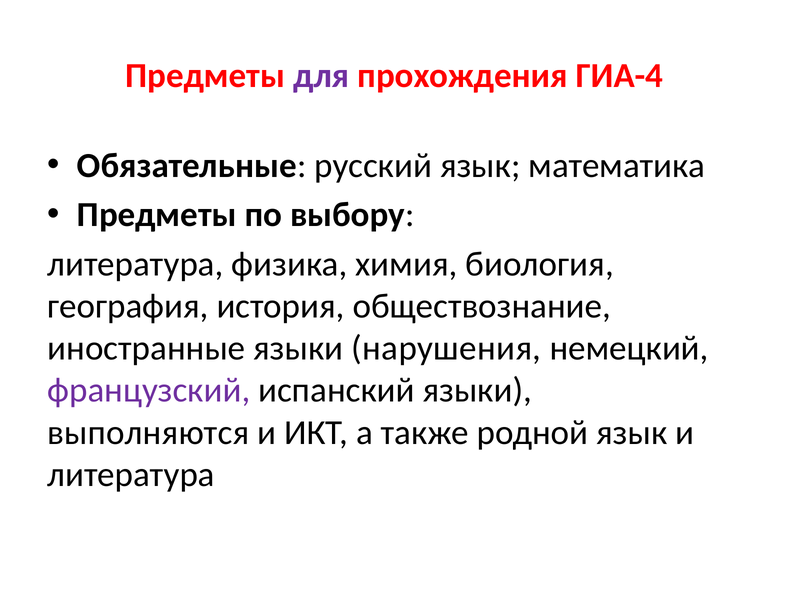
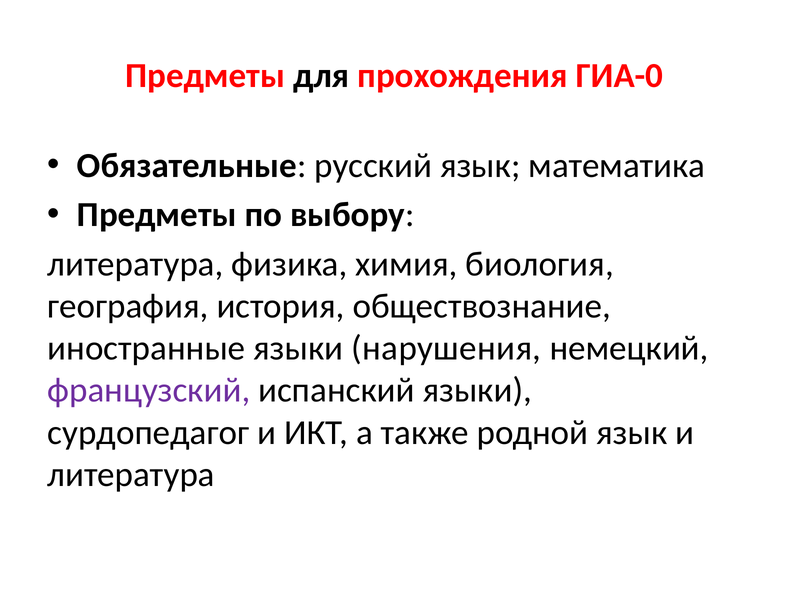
для colour: purple -> black
ГИА-4: ГИА-4 -> ГИА-0
выполняются: выполняются -> сурдопедагог
